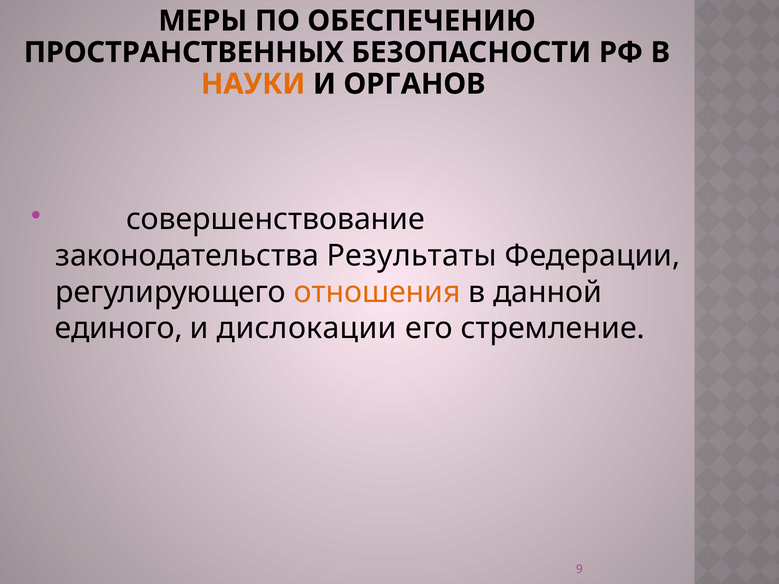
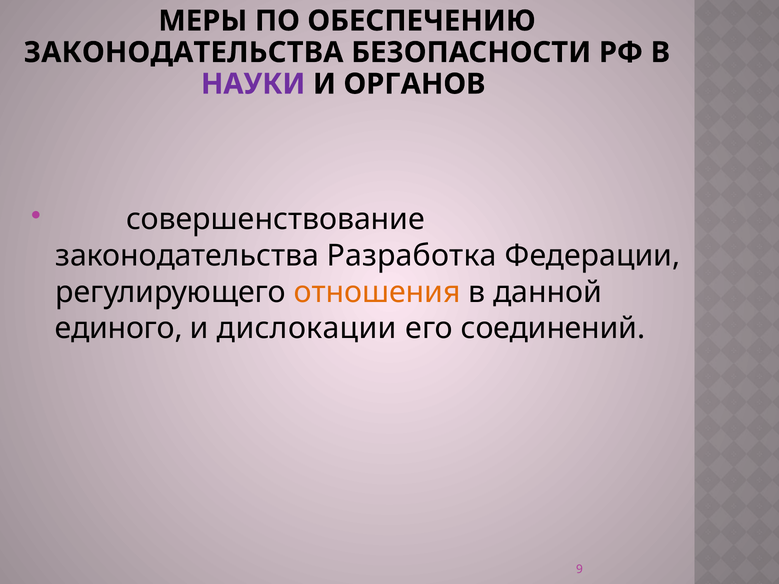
ПРОСТРАНСТВЕННЫХ at (184, 52): ПРОСТРАНСТВЕННЫХ -> ЗАКОНОДАТЕЛЬСТВА
НАУКИ colour: orange -> purple
Результаты: Результаты -> Разработка
стремление: стремление -> соединений
